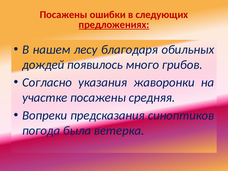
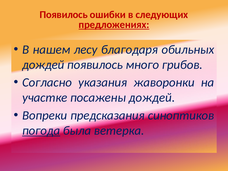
Посажены at (64, 15): Посажены -> Появилось
посажены средняя: средняя -> дождей
погода underline: none -> present
